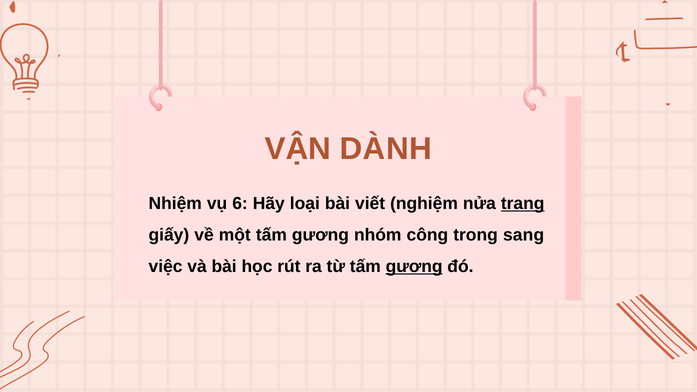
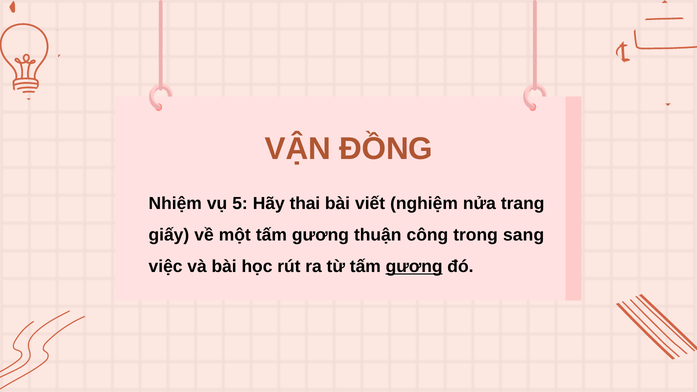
DÀNH: DÀNH -> ĐỒNG
6: 6 -> 5
loại: loại -> thai
trang underline: present -> none
nhóm: nhóm -> thuận
